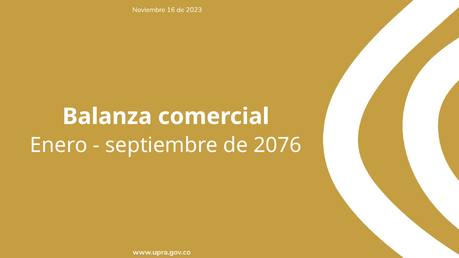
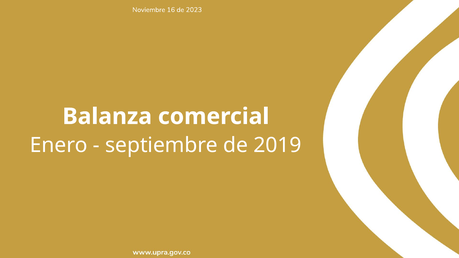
2076: 2076 -> 2019
